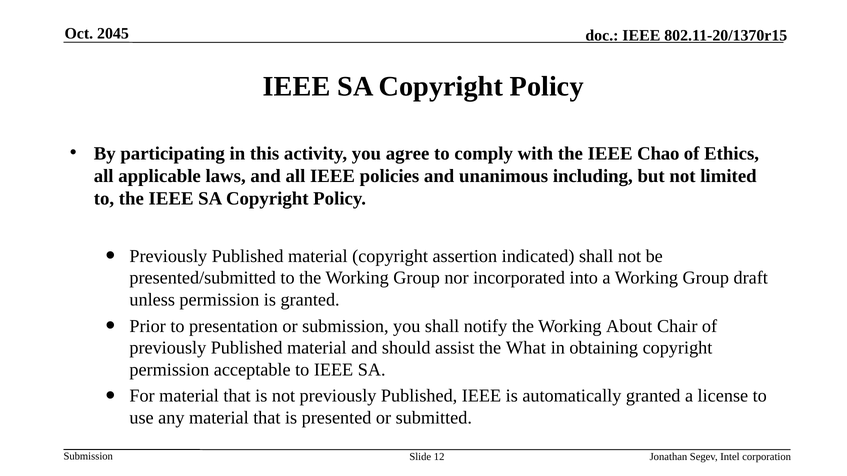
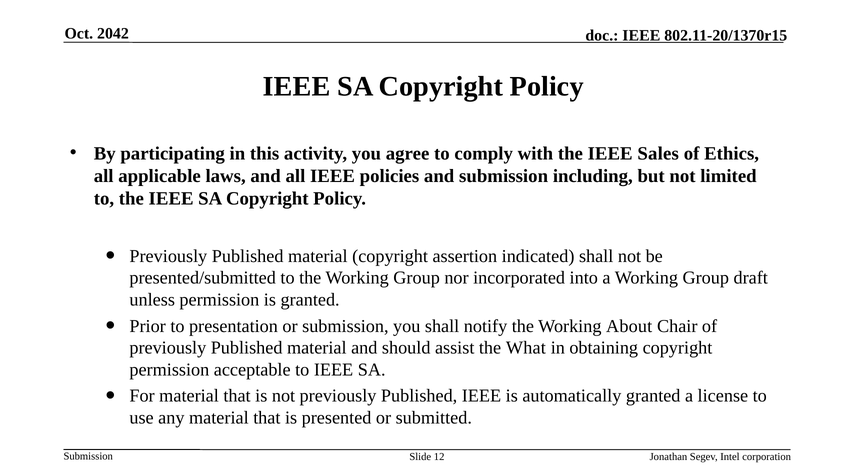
2045: 2045 -> 2042
Chao: Chao -> Sales
and unanimous: unanimous -> submission
